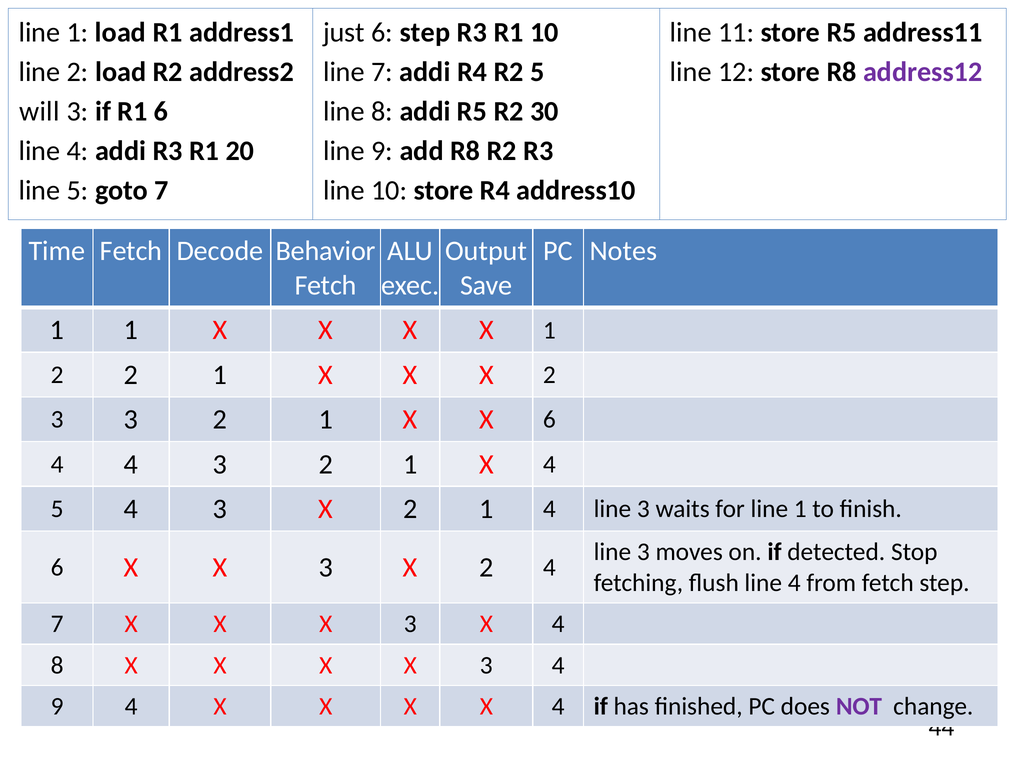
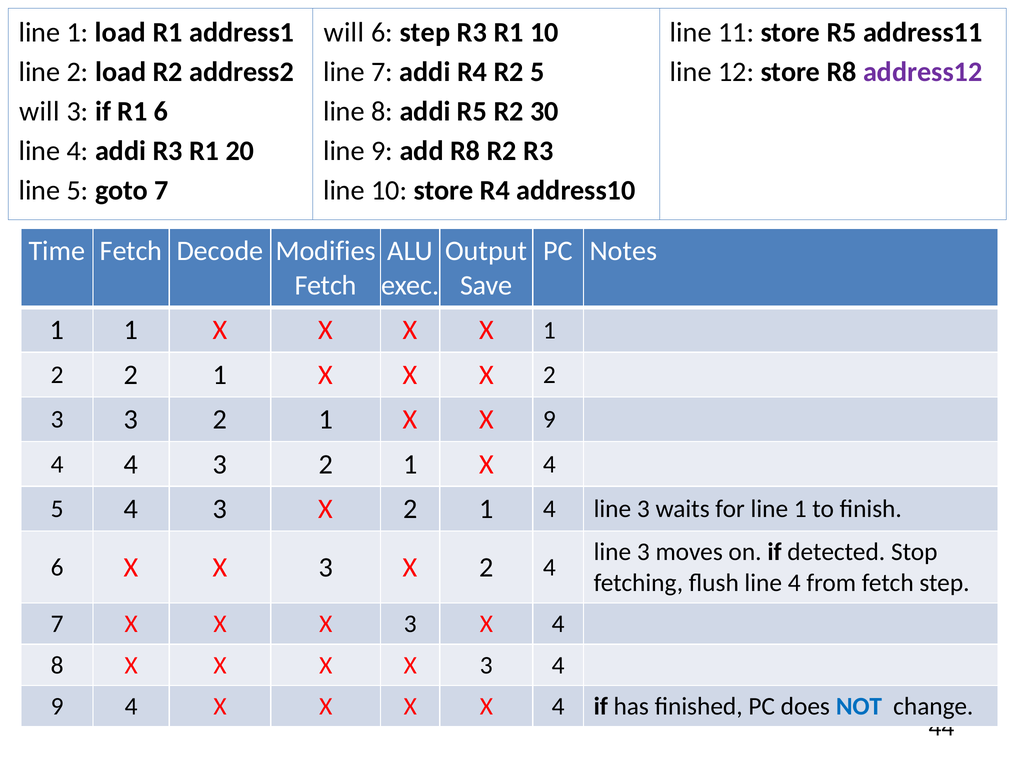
just at (344, 32): just -> will
Behavior: Behavior -> Modifies
X 6: 6 -> 9
NOT colour: purple -> blue
